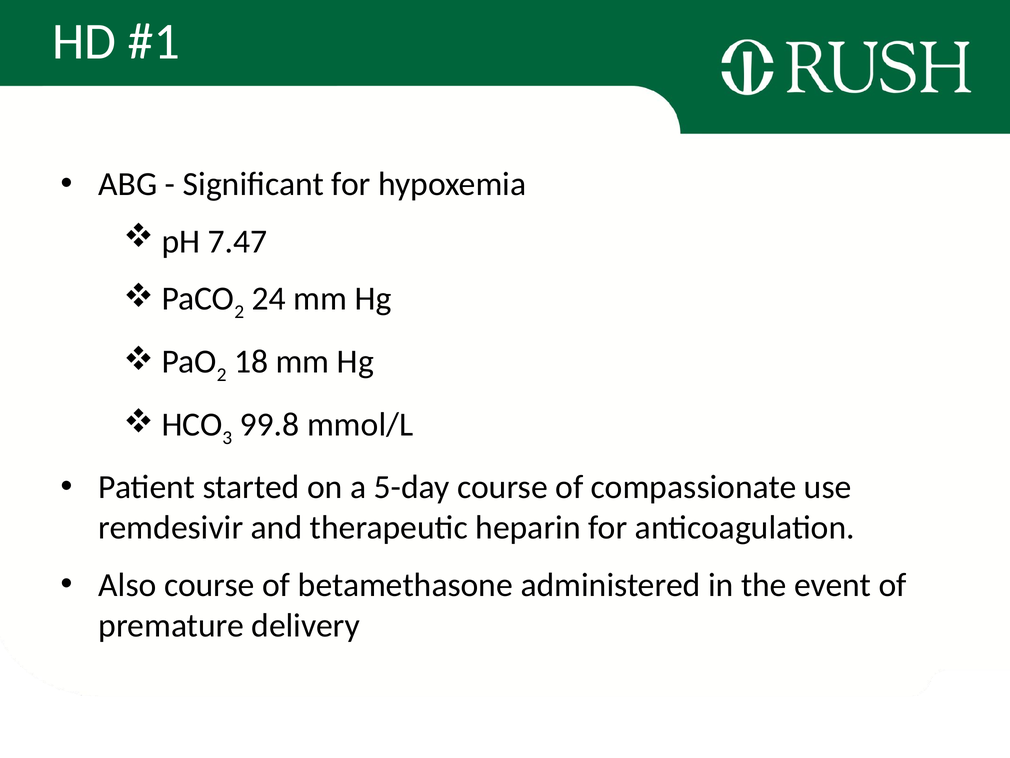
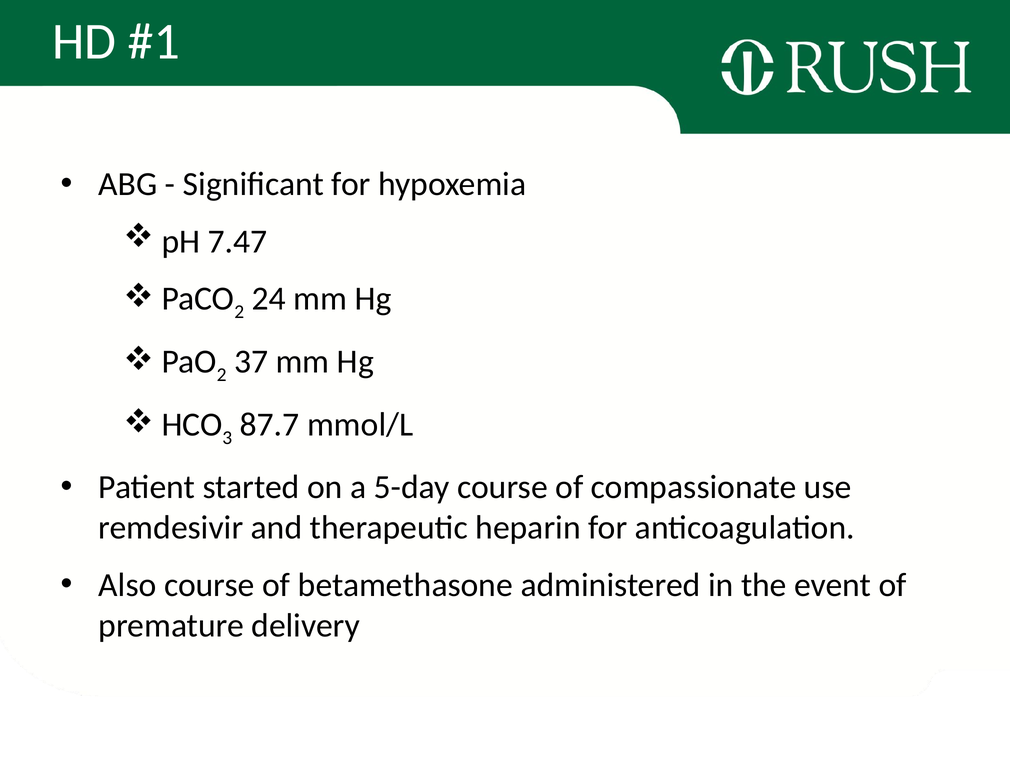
18: 18 -> 37
99.8: 99.8 -> 87.7
